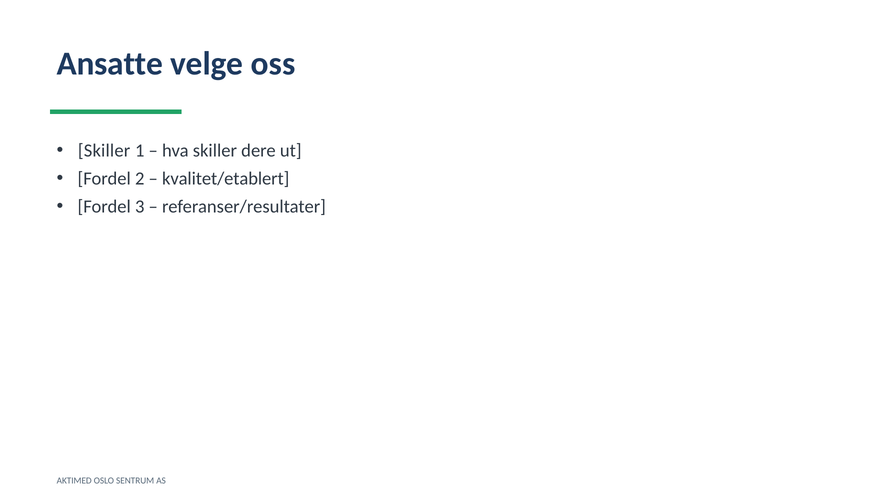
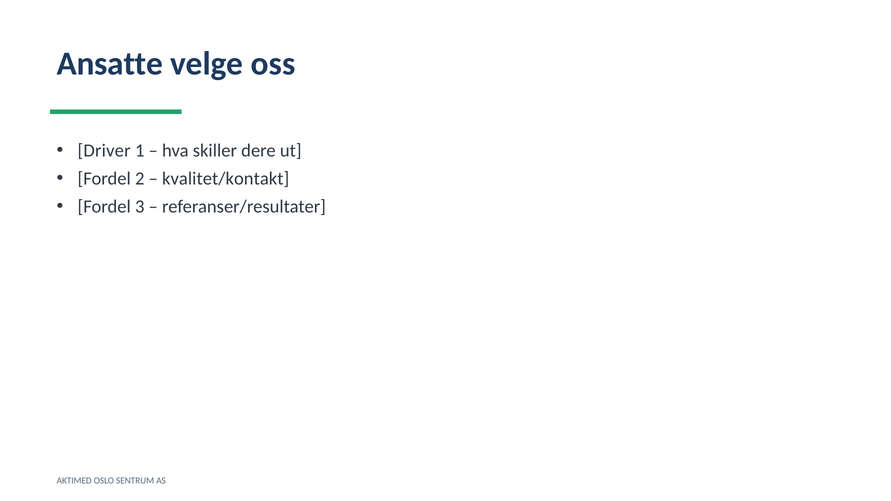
Skiller at (104, 151): Skiller -> Driver
kvalitet/etablert: kvalitet/etablert -> kvalitet/kontakt
